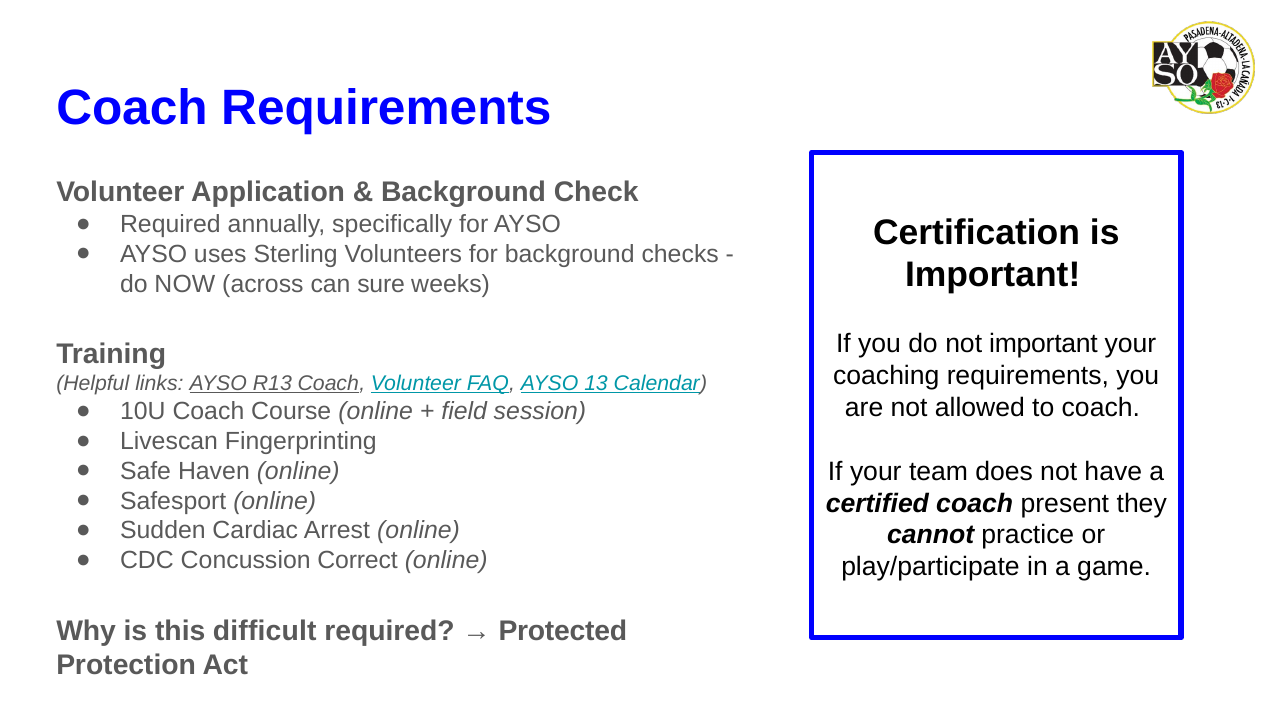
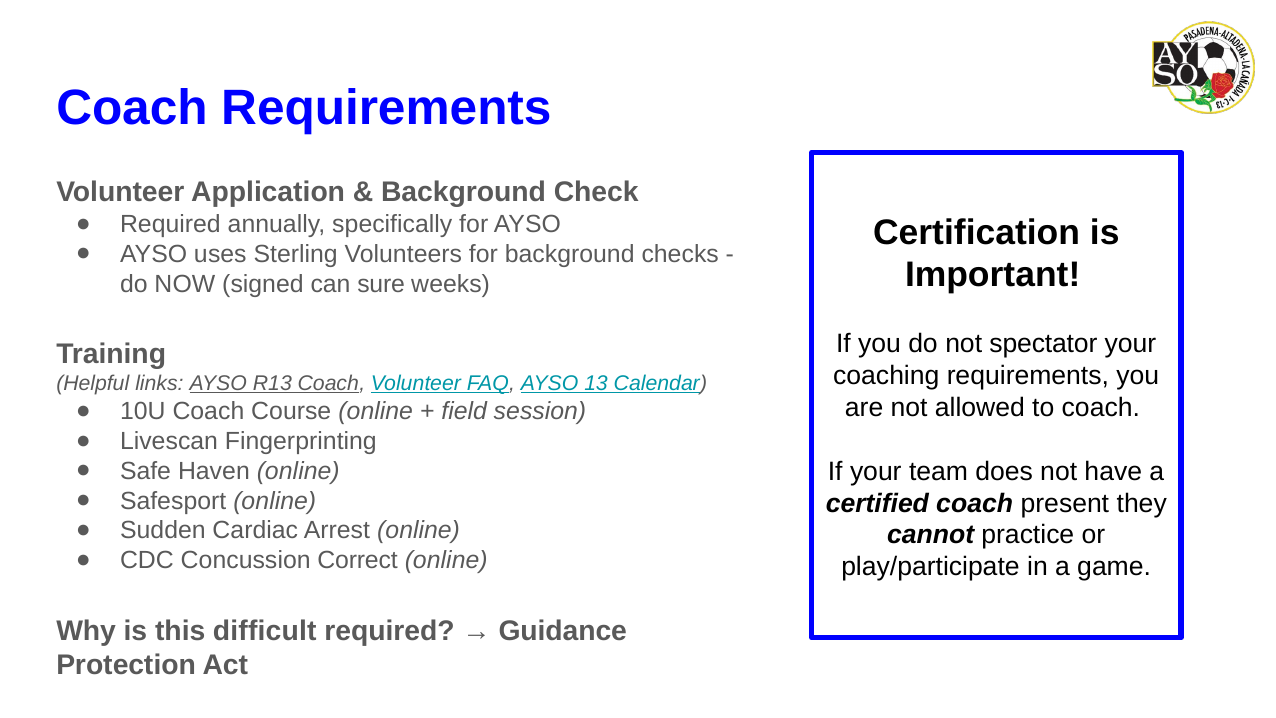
across: across -> signed
not important: important -> spectator
Protected: Protected -> Guidance
